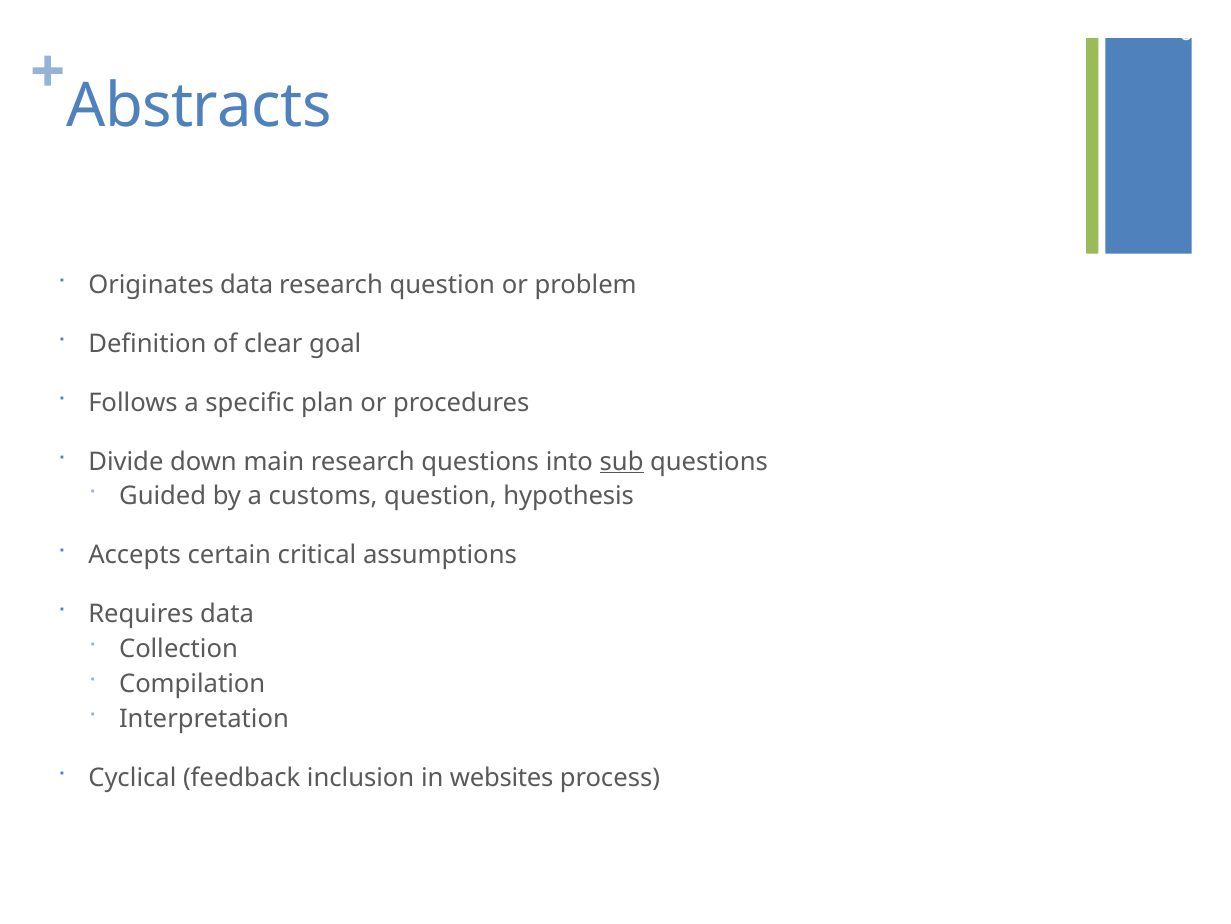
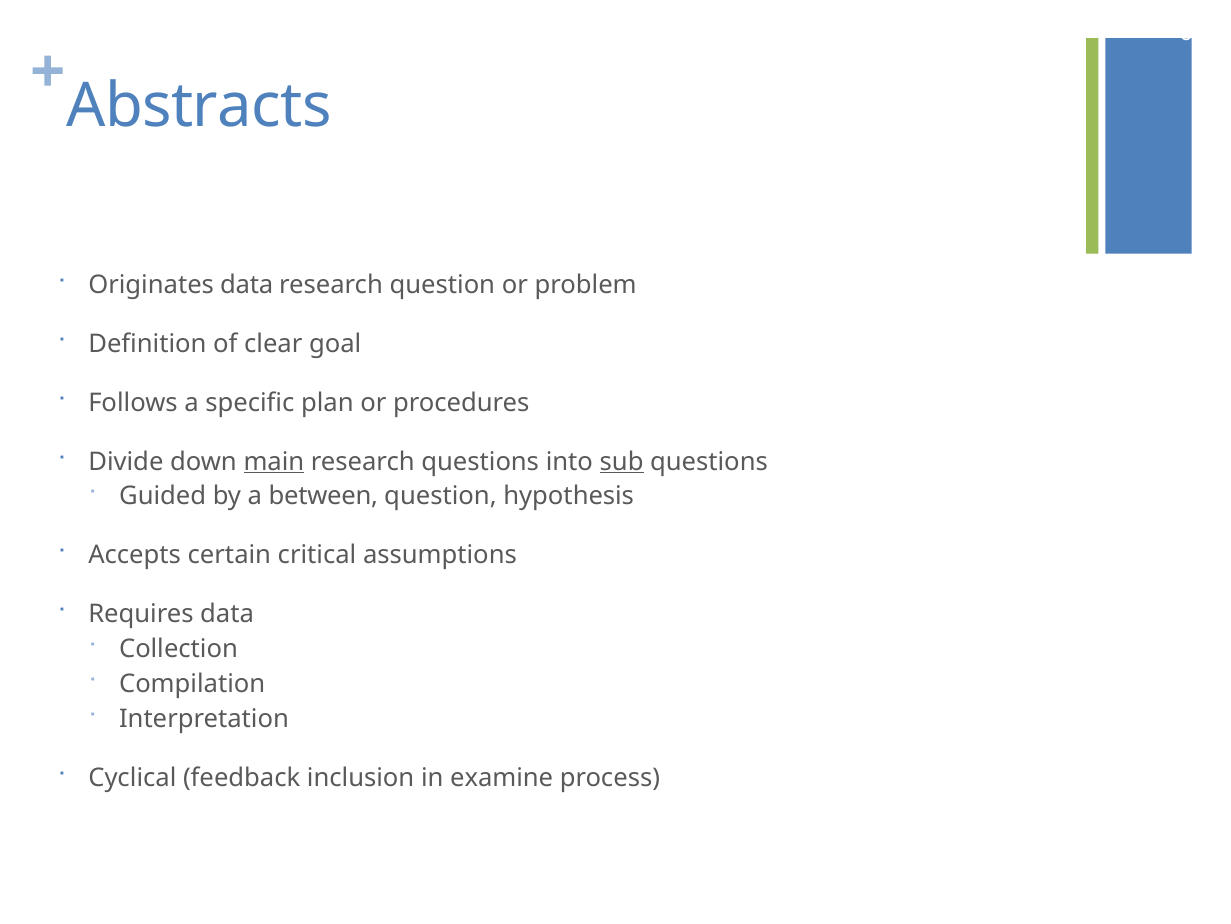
main underline: none -> present
customs: customs -> between
websites: websites -> examine
